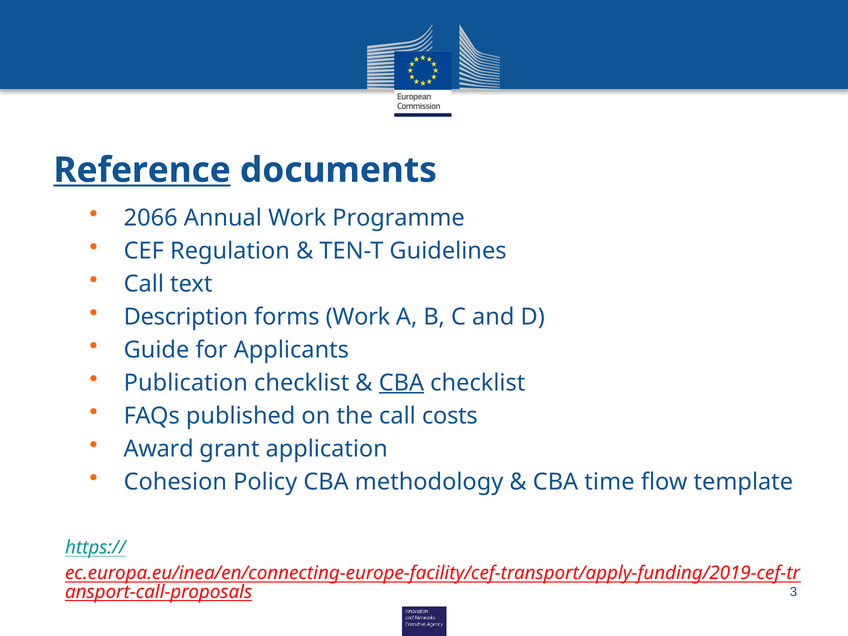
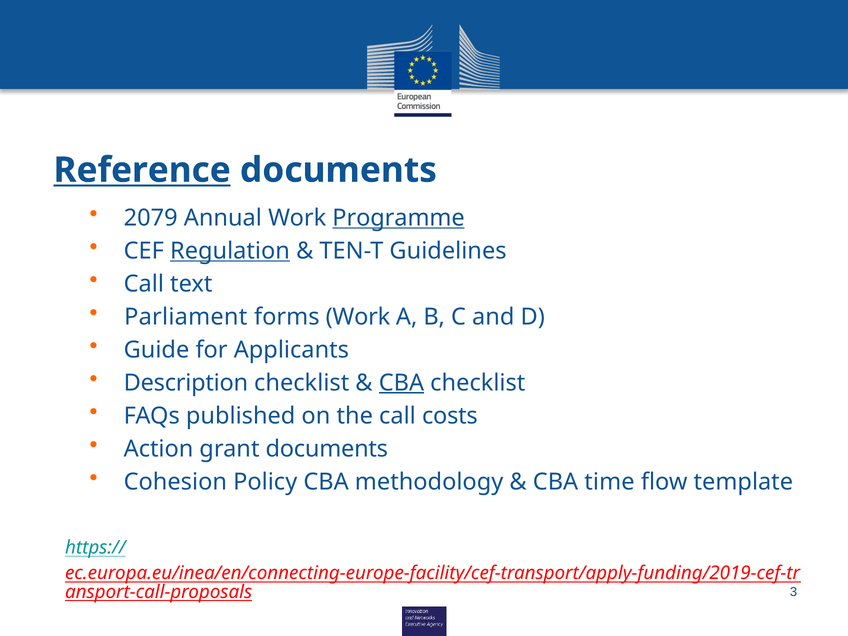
2066: 2066 -> 2079
Programme underline: none -> present
Regulation underline: none -> present
Description: Description -> Parliament
Publication: Publication -> Description
Award: Award -> Action
grant application: application -> documents
